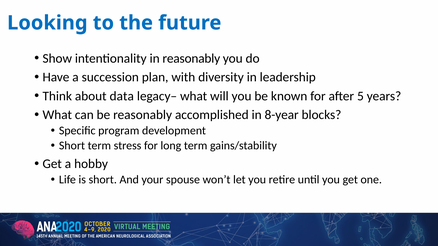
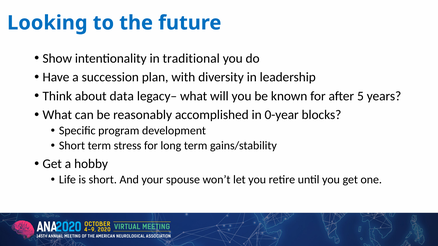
in reasonably: reasonably -> traditional
8-year: 8-year -> 0-year
